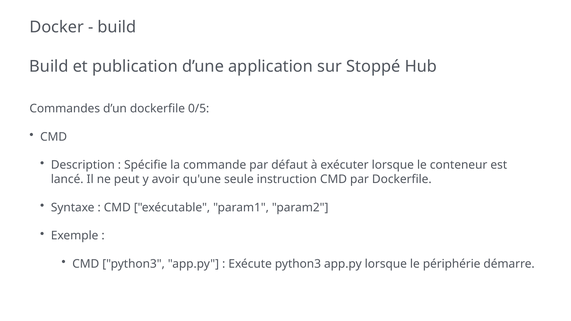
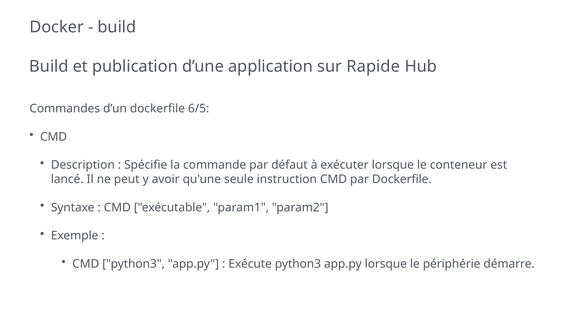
Stoppé: Stoppé -> Rapide
0/5: 0/5 -> 6/5
